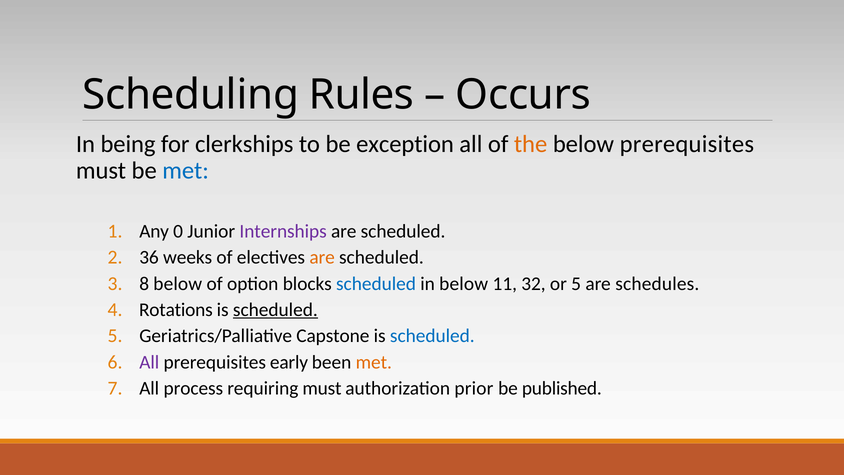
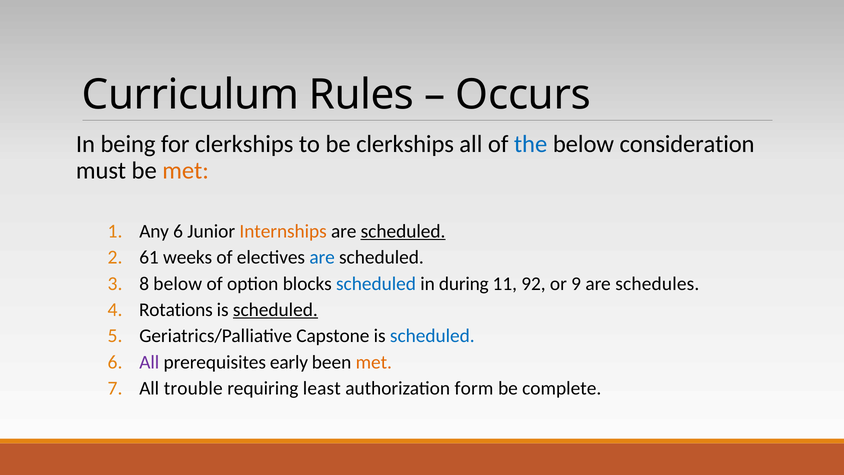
Scheduling: Scheduling -> Curriculum
be exception: exception -> clerkships
the colour: orange -> blue
below prerequisites: prerequisites -> consideration
met at (186, 171) colour: blue -> orange
Any 0: 0 -> 6
Internships colour: purple -> orange
scheduled at (403, 231) underline: none -> present
36: 36 -> 61
are at (322, 257) colour: orange -> blue
in below: below -> during
32: 32 -> 92
or 5: 5 -> 9
process: process -> trouble
requiring must: must -> least
prior: prior -> form
published: published -> complete
